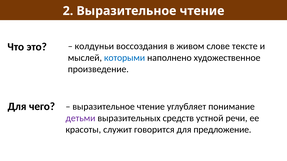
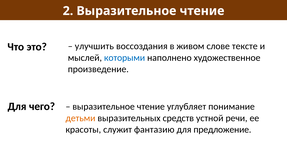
колдуньи: колдуньи -> улучшить
детьми colour: purple -> orange
говорится: говорится -> фантазию
